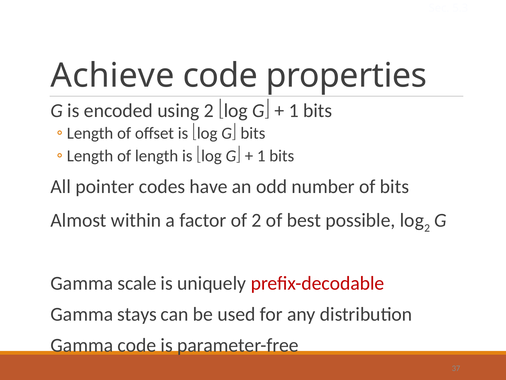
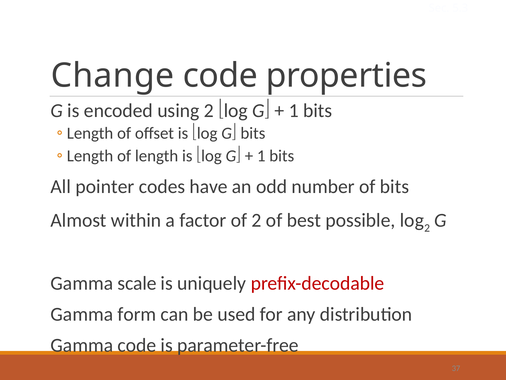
Achieve: Achieve -> Change
stays: stays -> form
